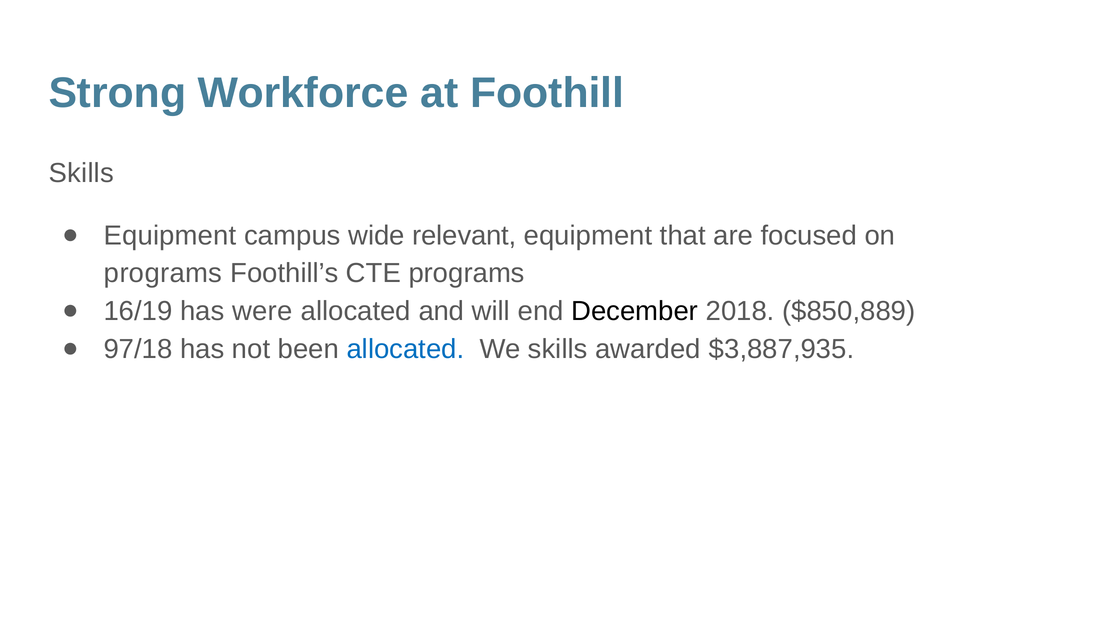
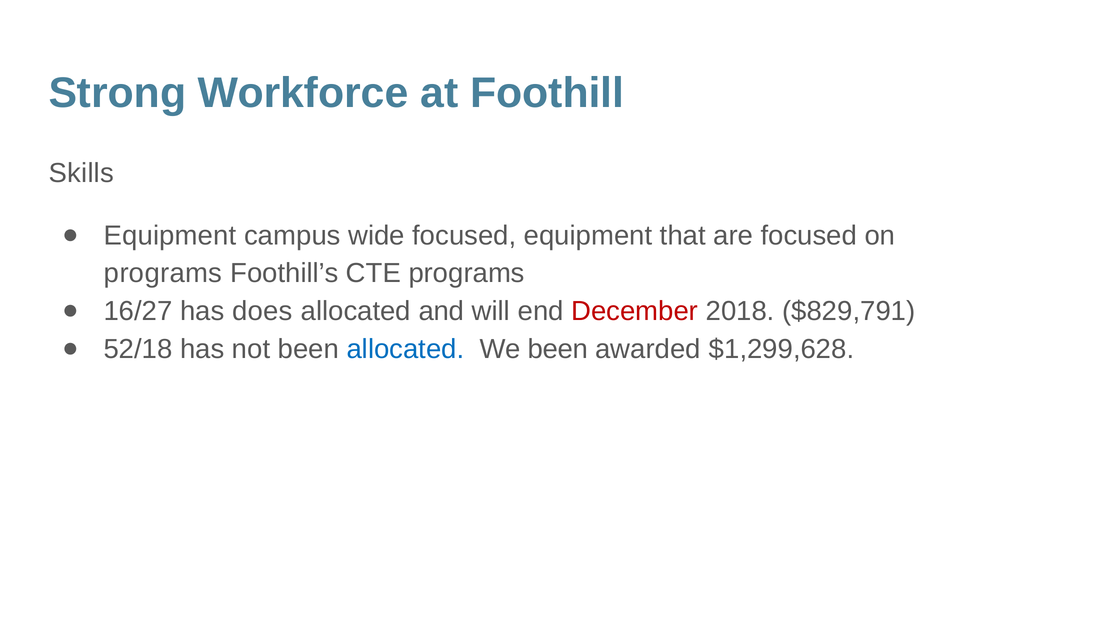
wide relevant: relevant -> focused
16/19: 16/19 -> 16/27
were: were -> does
December colour: black -> red
$850,889: $850,889 -> $829,791
97/18: 97/18 -> 52/18
We skills: skills -> been
$3,887,935: $3,887,935 -> $1,299,628
